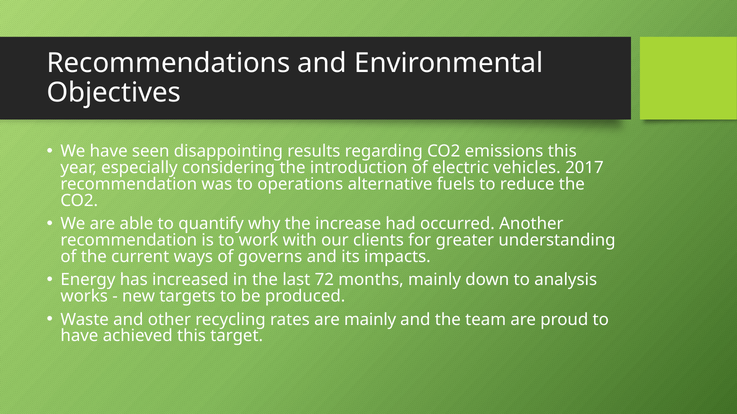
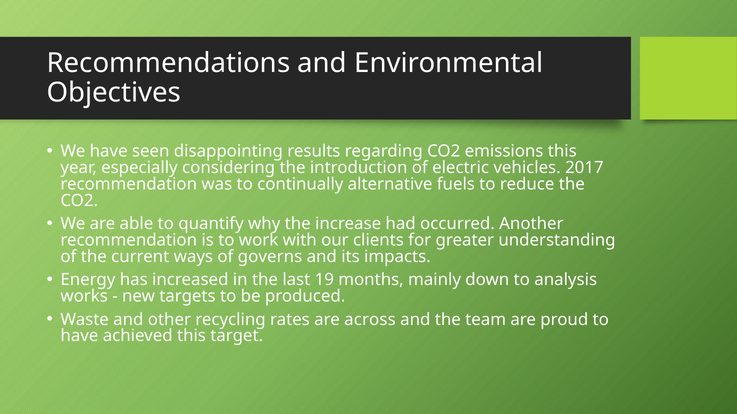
operations: operations -> continually
72: 72 -> 19
are mainly: mainly -> across
